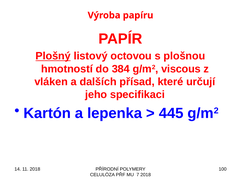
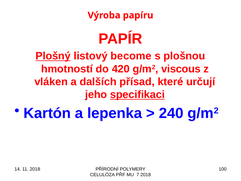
octovou: octovou -> become
384: 384 -> 420
specifikaci underline: none -> present
445: 445 -> 240
